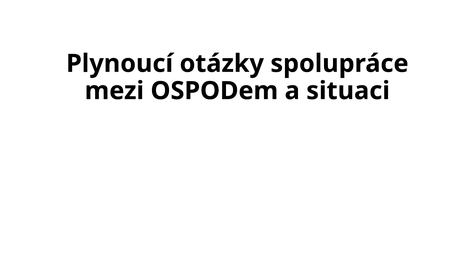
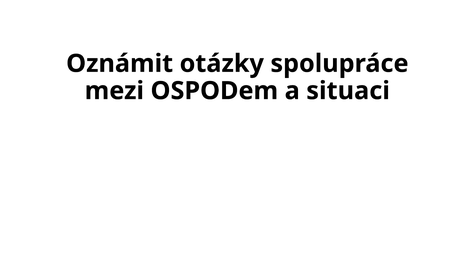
Plynoucí: Plynoucí -> Oznámit
